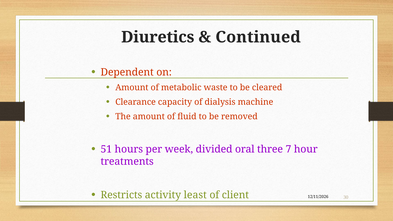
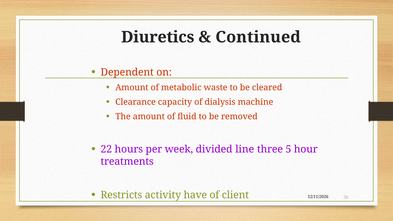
51: 51 -> 22
oral: oral -> line
7: 7 -> 5
least: least -> have
